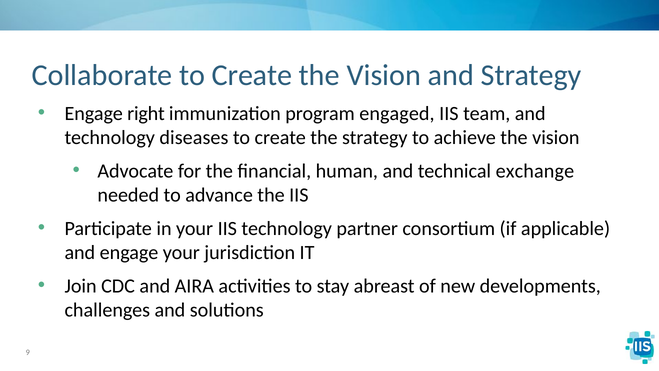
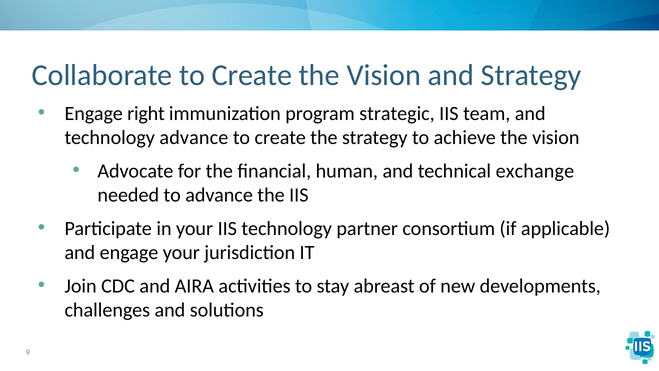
engaged: engaged -> strategic
technology diseases: diseases -> advance
